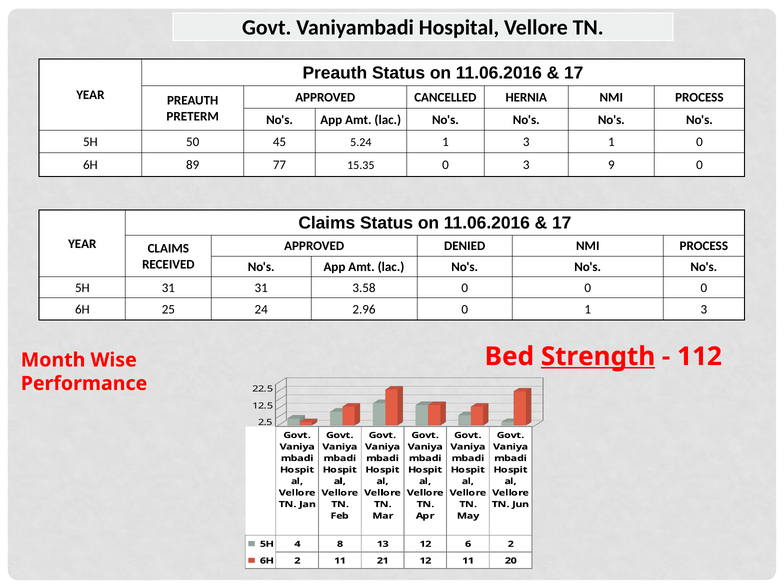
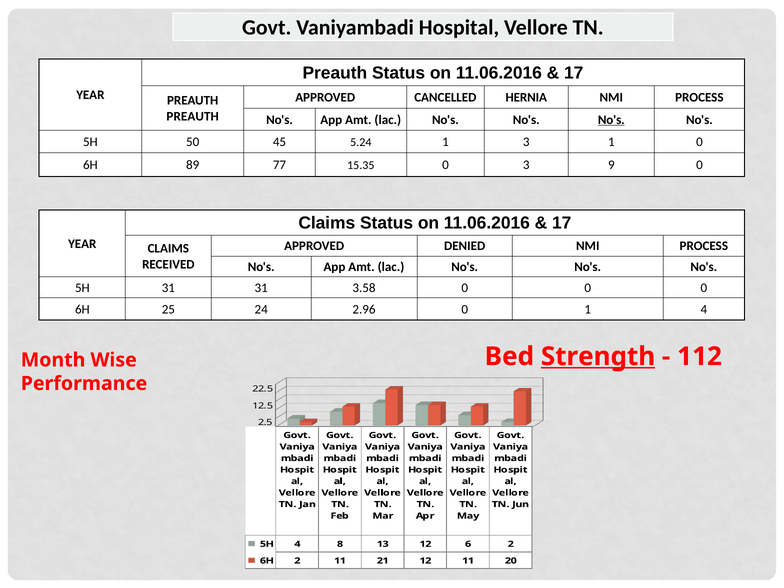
PRETERM at (193, 117): PRETERM -> PREAUTH
No's at (611, 120) underline: none -> present
0 1 3: 3 -> 4
